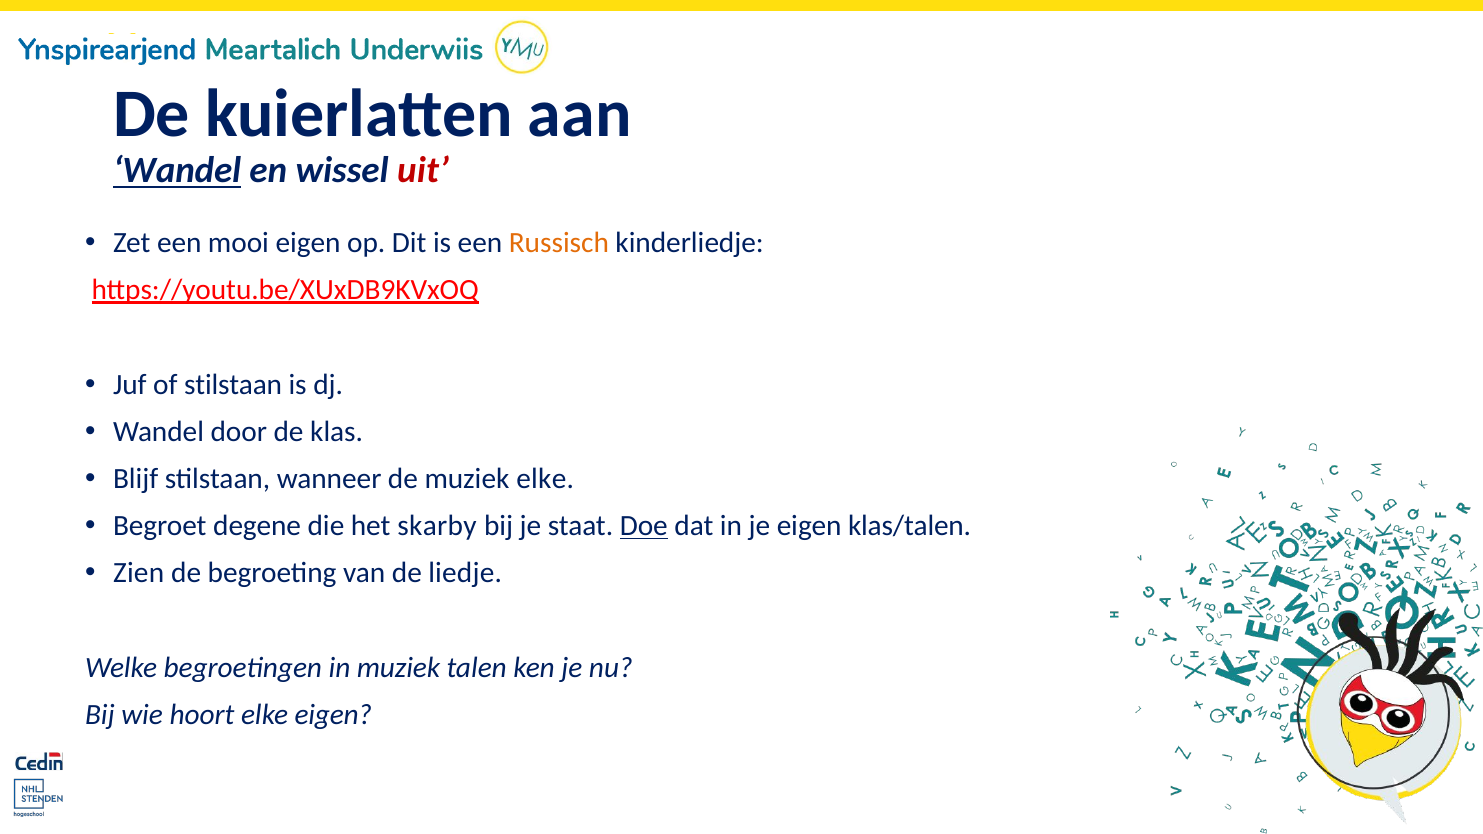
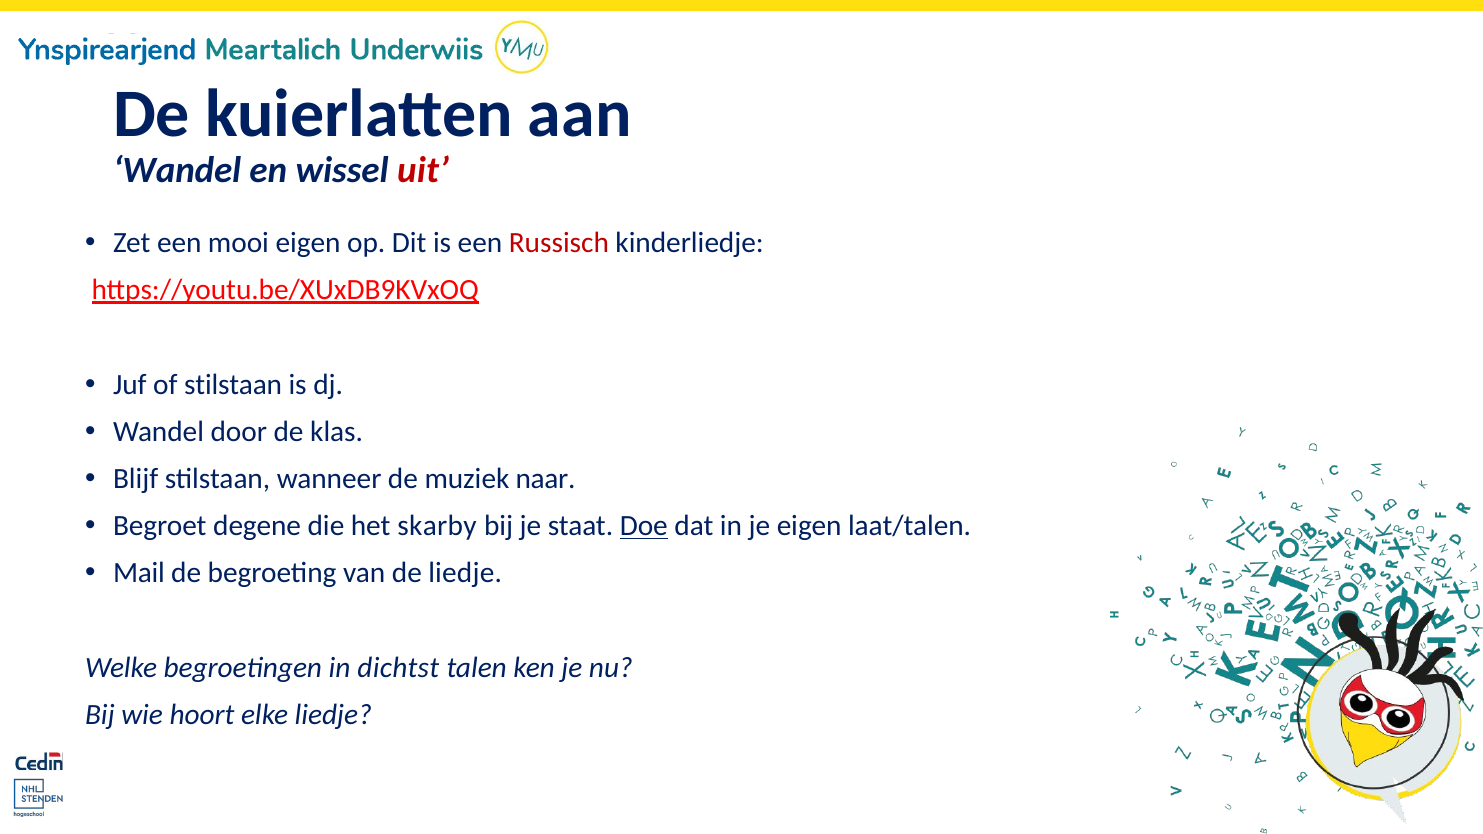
Wandel at (177, 171) underline: present -> none
Russisch colour: orange -> red
muziek elke: elke -> naar
klas/talen: klas/talen -> laat/talen
Zien: Zien -> Mail
in muziek: muziek -> dichtst
elke eigen: eigen -> liedje
